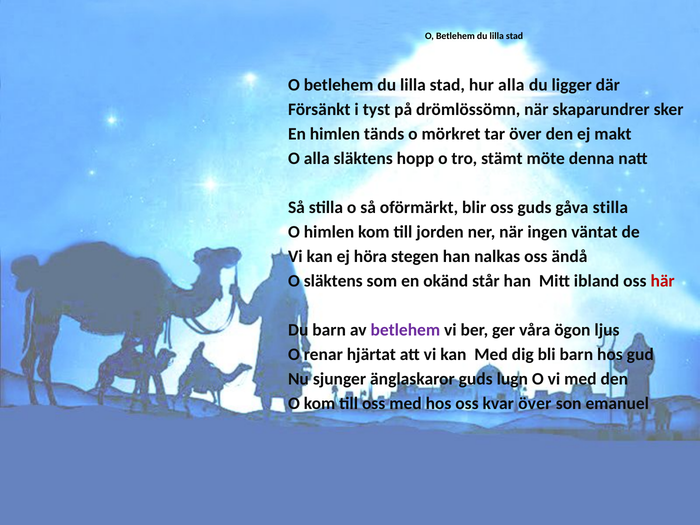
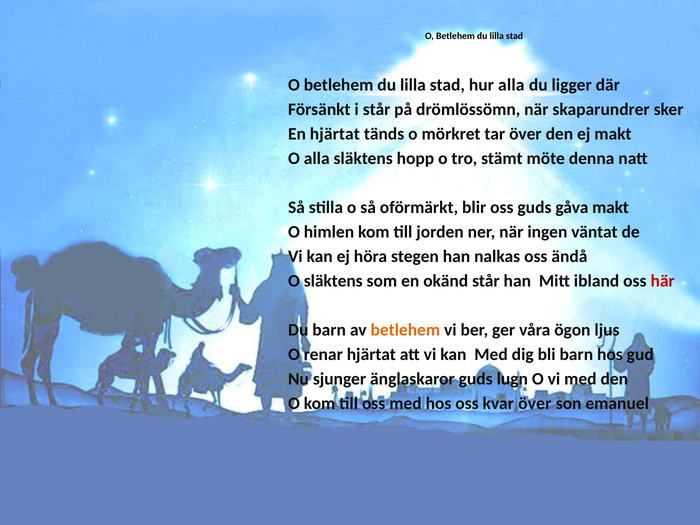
i tyst: tyst -> står
En himlen: himlen -> hjärtat
gåva stilla: stilla -> makt
betlehem at (405, 330) colour: purple -> orange
